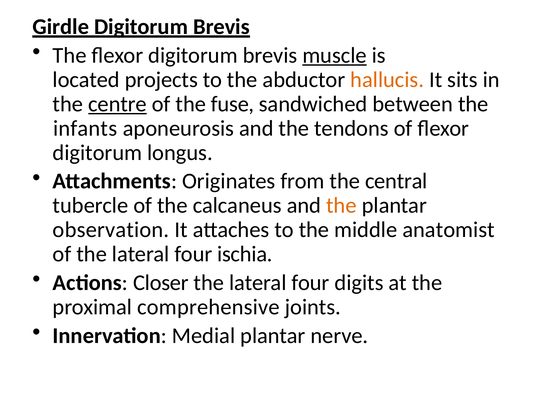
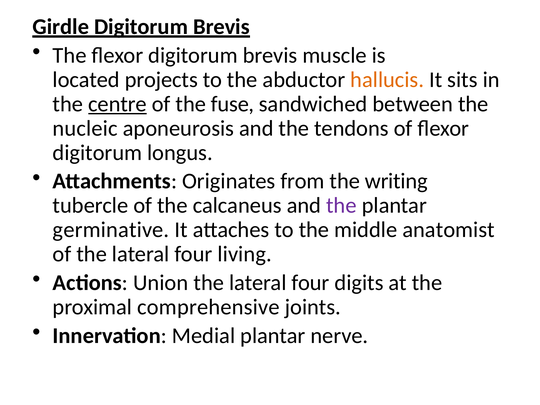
muscle underline: present -> none
infants: infants -> nucleic
central: central -> writing
the at (341, 205) colour: orange -> purple
observation: observation -> germinative
ischia: ischia -> living
Closer: Closer -> Union
